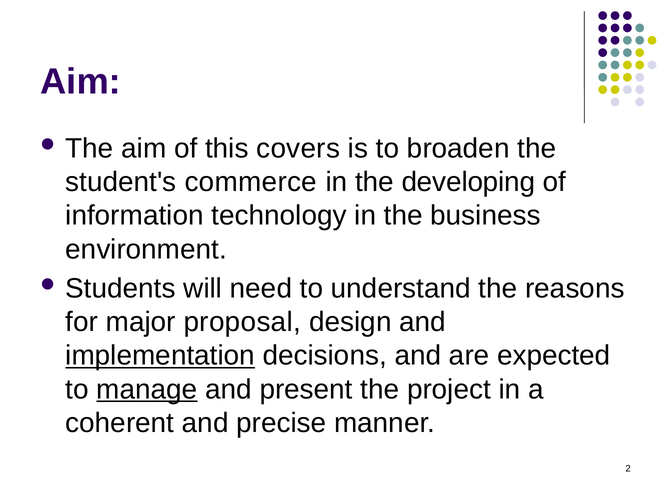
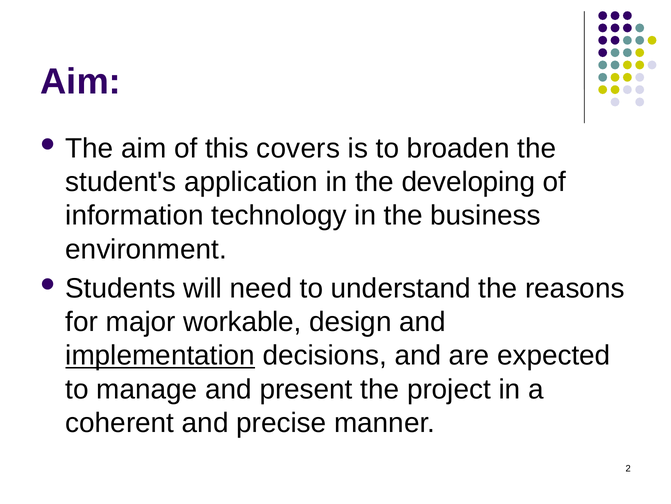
commerce: commerce -> application
proposal: proposal -> workable
manage underline: present -> none
